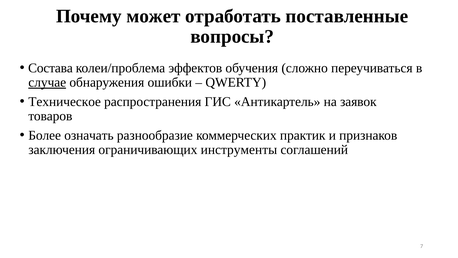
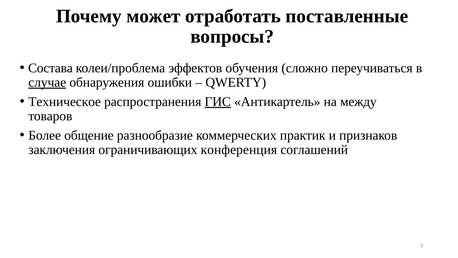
ГИС underline: none -> present
заявок: заявок -> между
означать: означать -> общение
инструменты: инструменты -> конференция
